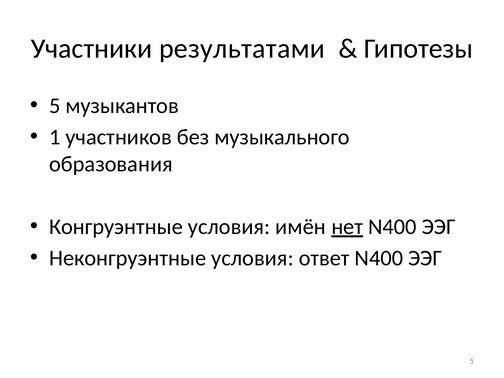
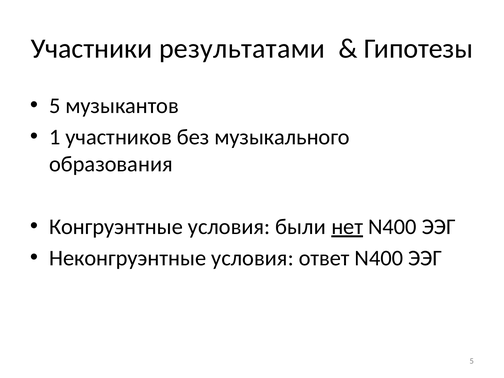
имён: имён -> были
